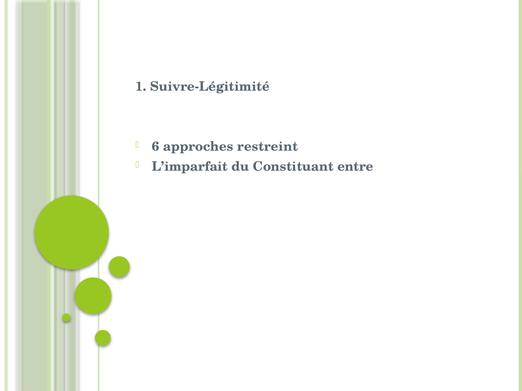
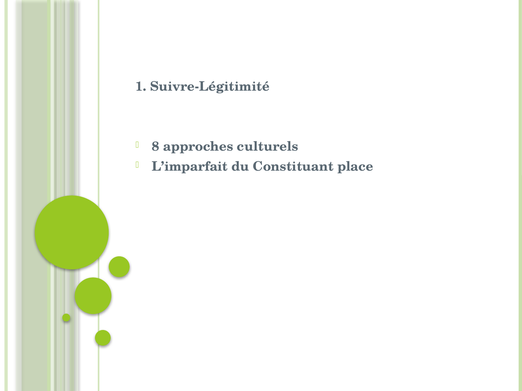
6: 6 -> 8
restreint: restreint -> culturels
entre: entre -> place
